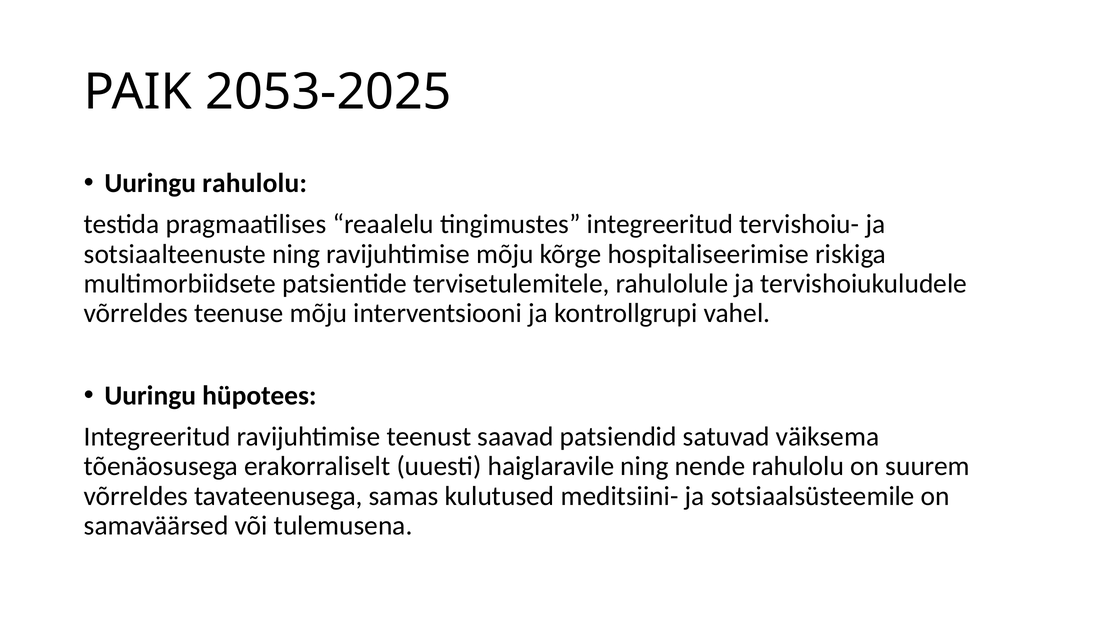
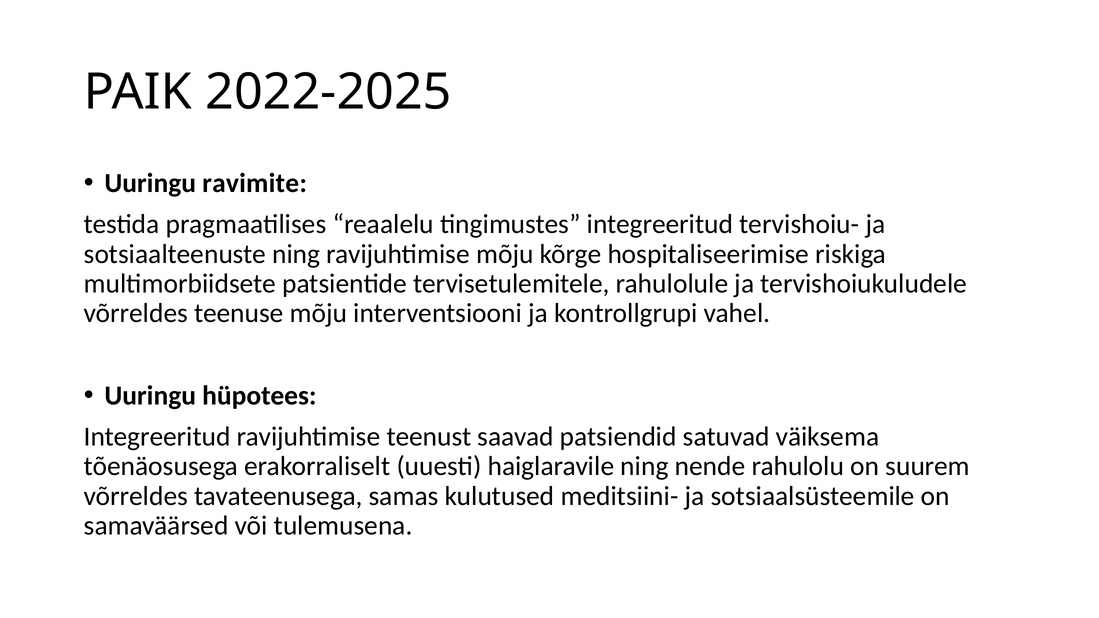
2053-2025: 2053-2025 -> 2022-2025
Uuringu rahulolu: rahulolu -> ravimite
